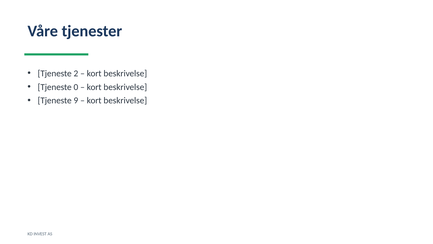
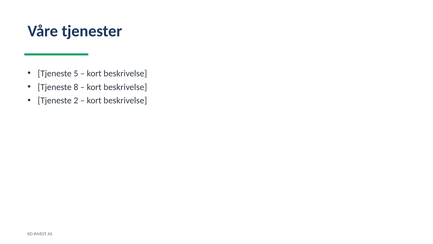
2: 2 -> 5
0: 0 -> 8
9: 9 -> 2
